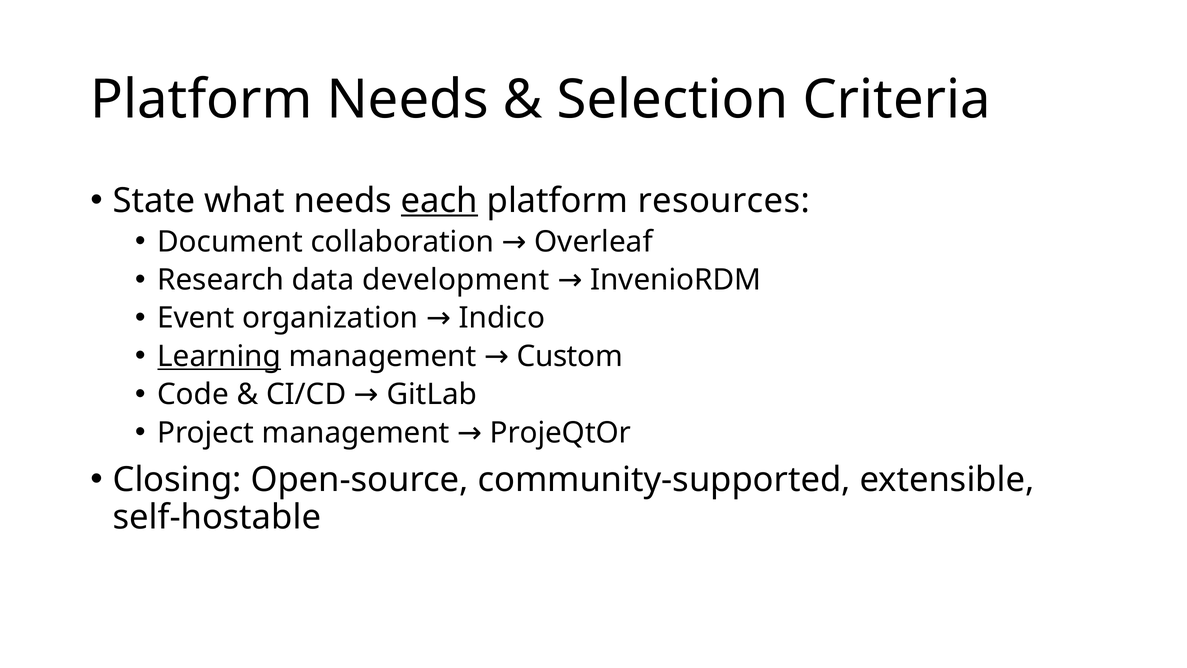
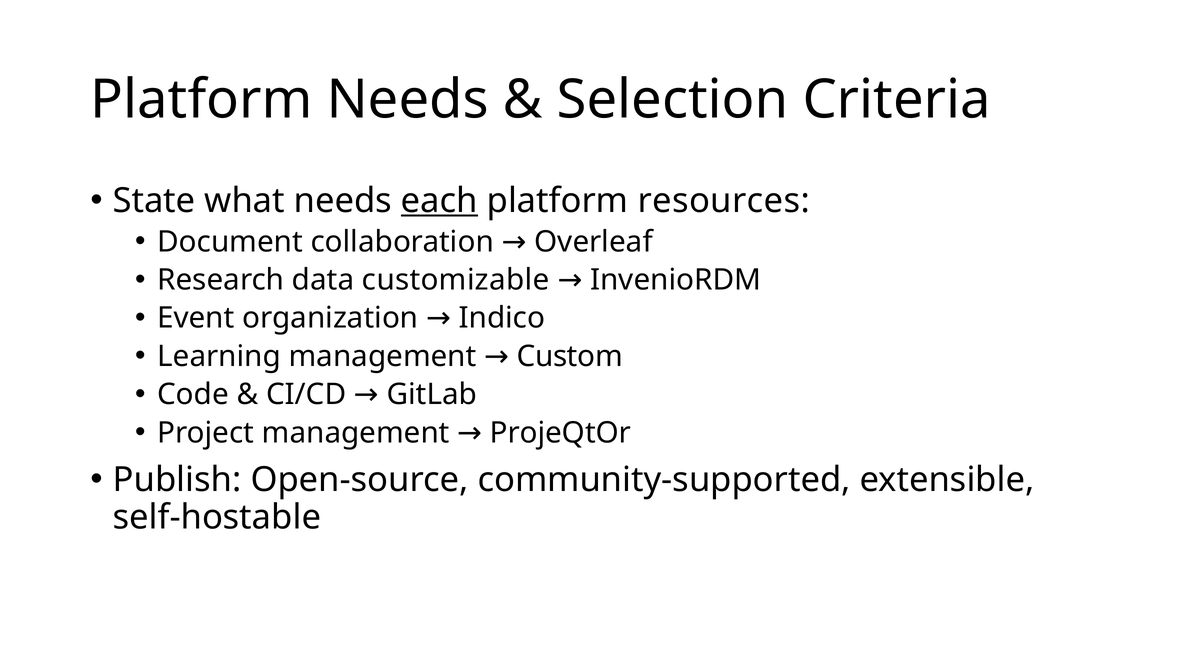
development: development -> customizable
Learning underline: present -> none
Closing: Closing -> Publish
